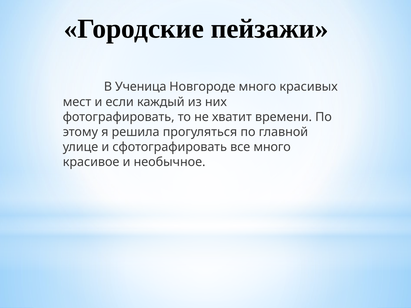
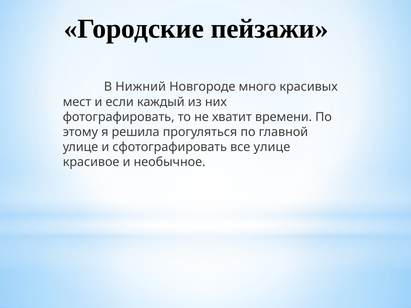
Ученица: Ученица -> Нижний
все много: много -> улице
